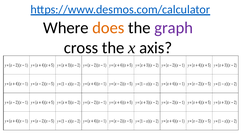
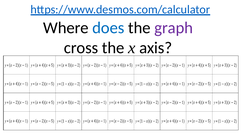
does colour: orange -> blue
